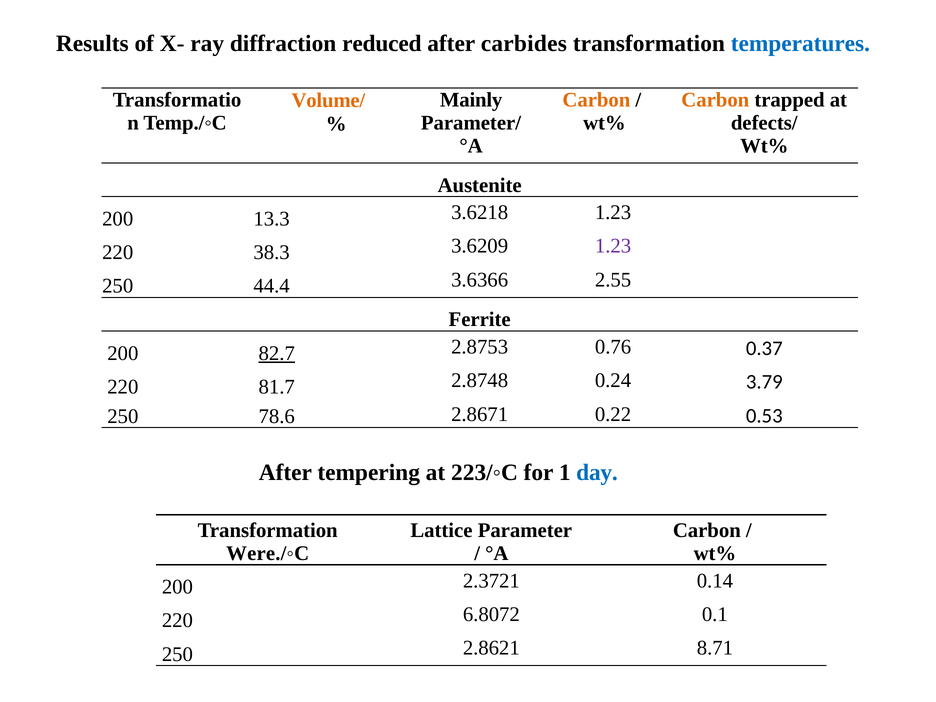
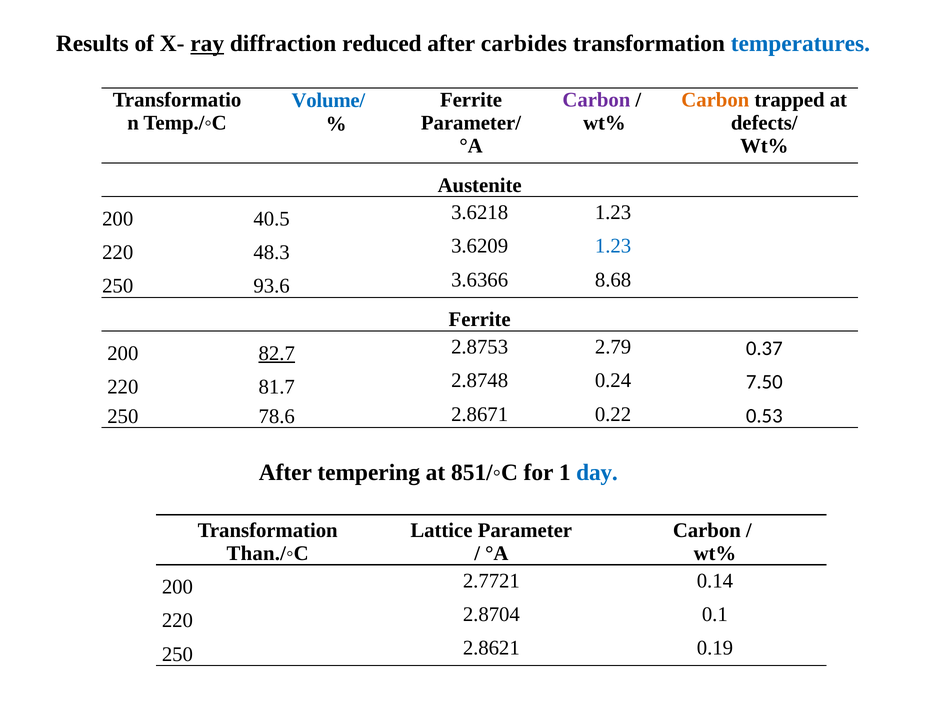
ray underline: none -> present
Mainly at (471, 100): Mainly -> Ferrite
Carbon at (596, 100) colour: orange -> purple
Volume/ colour: orange -> blue
13.3: 13.3 -> 40.5
38.3: 38.3 -> 48.3
1.23 at (613, 246) colour: purple -> blue
44.4: 44.4 -> 93.6
2.55: 2.55 -> 8.68
0.76: 0.76 -> 2.79
3.79: 3.79 -> 7.50
223/◦C: 223/◦C -> 851/◦C
Were./◦C: Were./◦C -> Than./◦C
2.3721: 2.3721 -> 2.7721
6.8072: 6.8072 -> 2.8704
8.71: 8.71 -> 0.19
